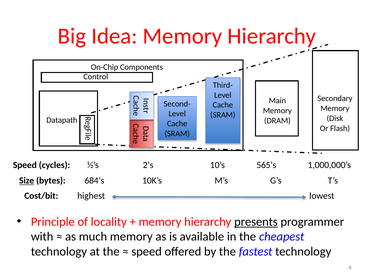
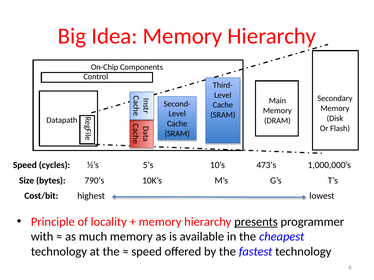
2’s: 2’s -> 5’s
565’s: 565’s -> 473’s
Size underline: present -> none
684’s: 684’s -> 790’s
